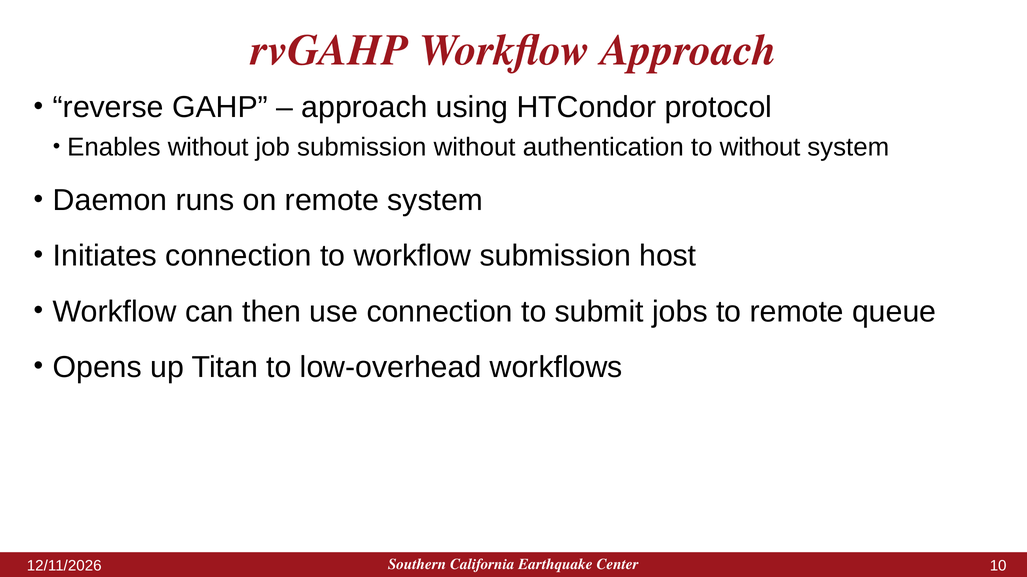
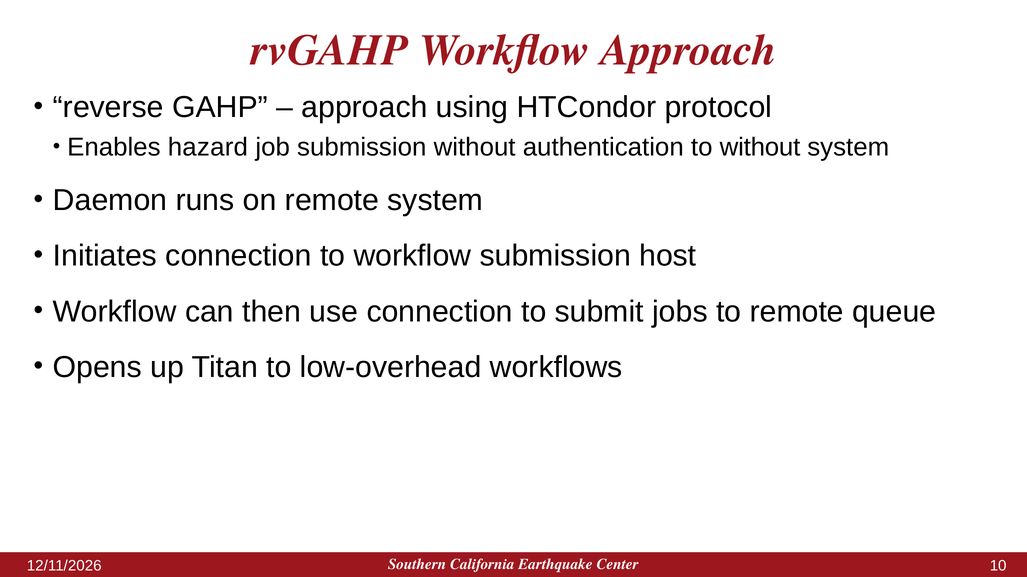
Enables without: without -> hazard
